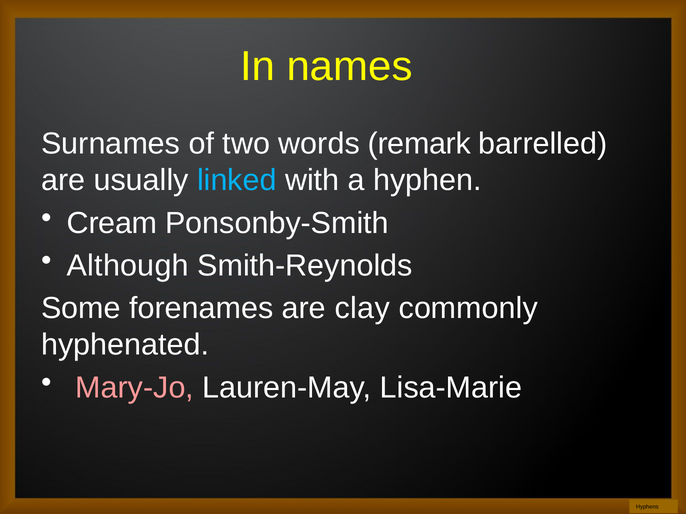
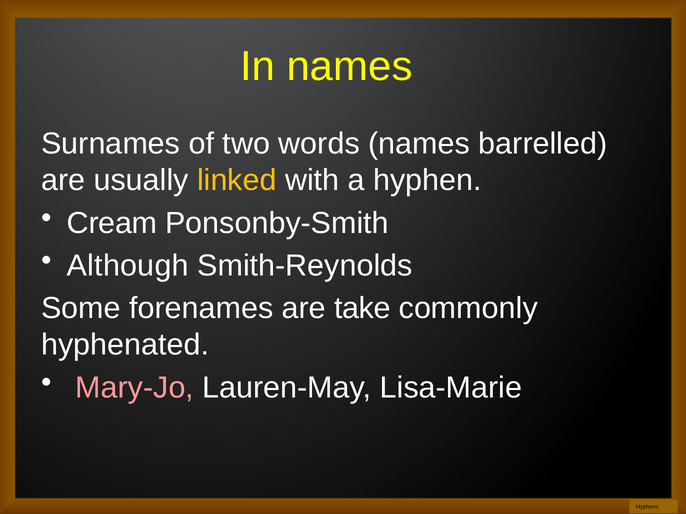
words remark: remark -> names
linked colour: light blue -> yellow
clay: clay -> take
